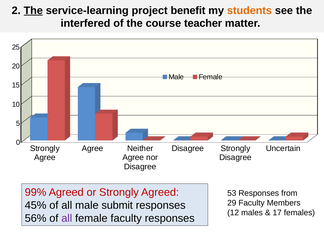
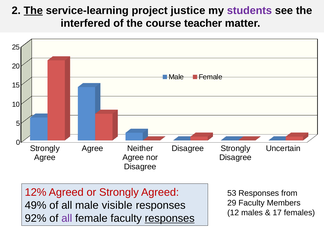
benefit: benefit -> justice
students colour: orange -> purple
99%: 99% -> 12%
45%: 45% -> 49%
submit: submit -> visible
56%: 56% -> 92%
responses at (170, 218) underline: none -> present
